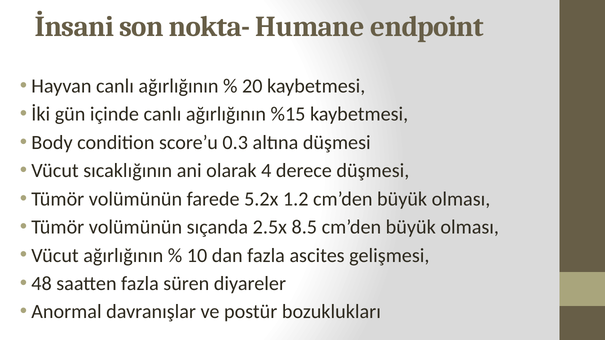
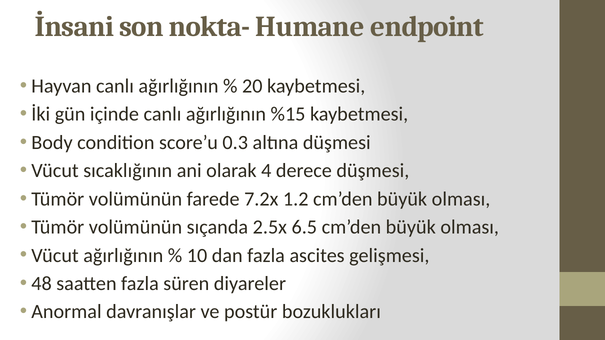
5.2x: 5.2x -> 7.2x
8.5: 8.5 -> 6.5
